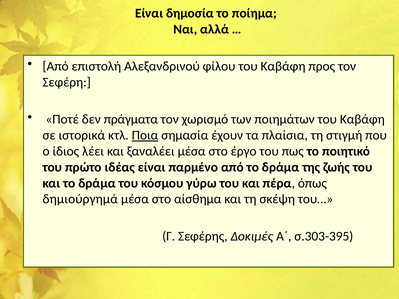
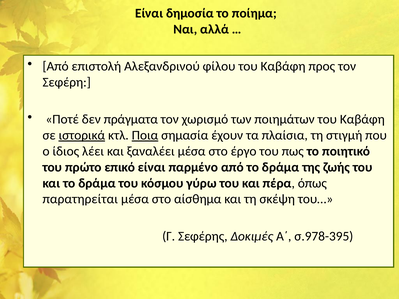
ιστορικά underline: none -> present
ιδέας: ιδέας -> επικό
δημιούργημά: δημιούργημά -> παρατηρείται
σ.303-395: σ.303-395 -> σ.978-395
